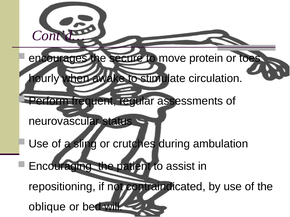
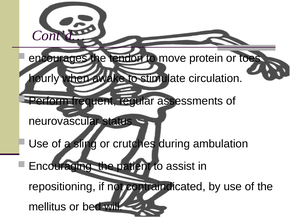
secure: secure -> tendon
oblique: oblique -> mellitus
